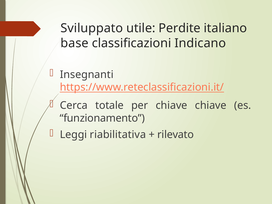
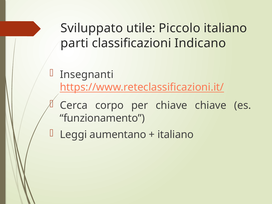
Perdite: Perdite -> Piccolo
base: base -> parti
totale: totale -> corpo
riabilitativa: riabilitativa -> aumentano
rilevato at (176, 135): rilevato -> italiano
